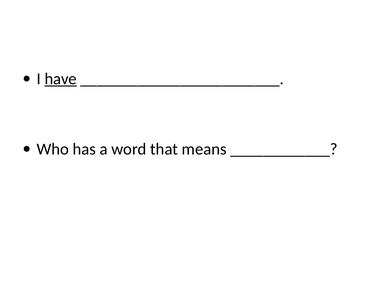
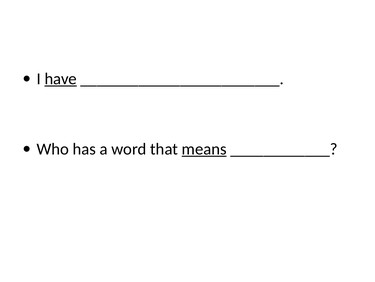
means underline: none -> present
